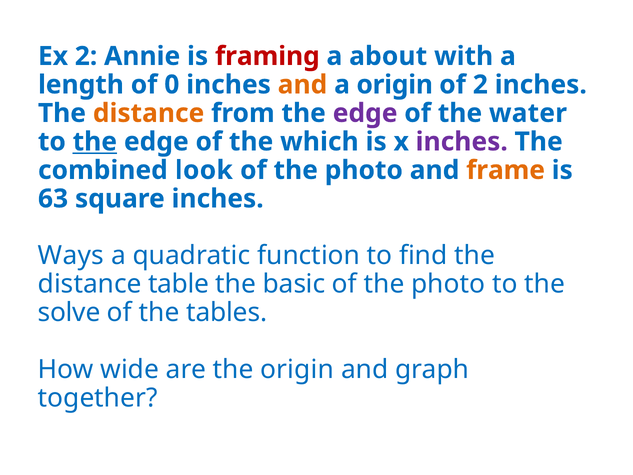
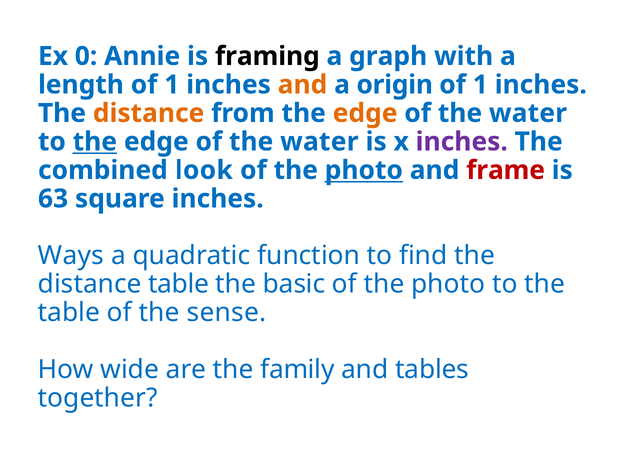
Ex 2: 2 -> 0
framing colour: red -> black
about: about -> graph
length of 0: 0 -> 1
2 at (480, 85): 2 -> 1
edge at (365, 113) colour: purple -> orange
which at (319, 142): which -> water
photo at (364, 170) underline: none -> present
frame colour: orange -> red
solve at (69, 313): solve -> table
tables: tables -> sense
the origin: origin -> family
graph: graph -> tables
